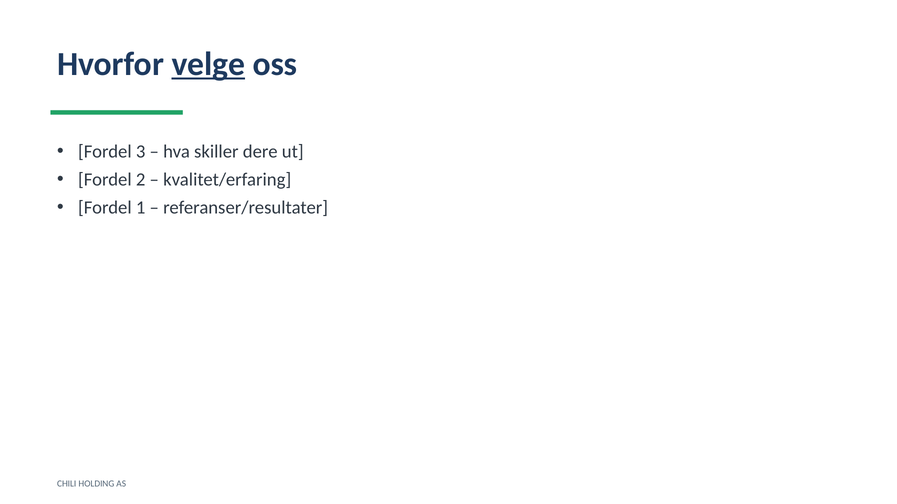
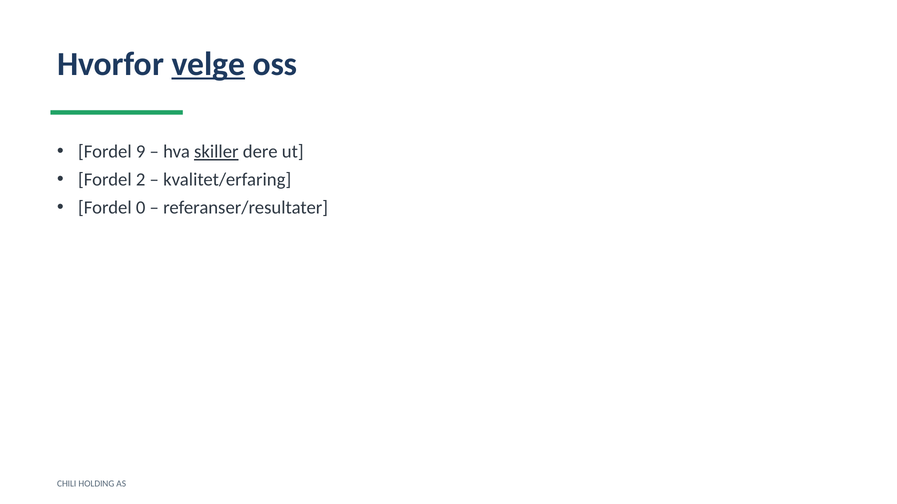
3: 3 -> 9
skiller underline: none -> present
1: 1 -> 0
